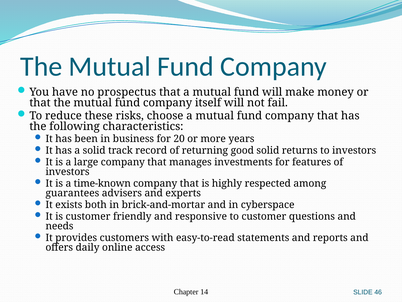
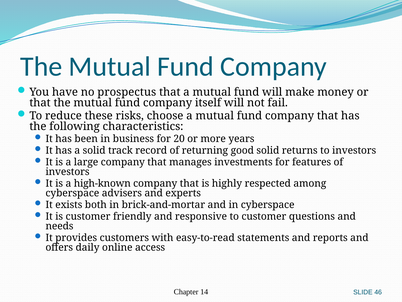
time-known: time-known -> high-known
guarantees at (72, 193): guarantees -> cyberspace
